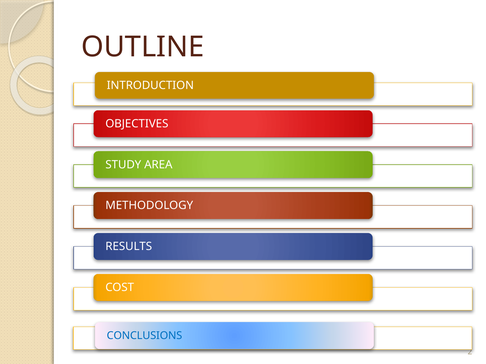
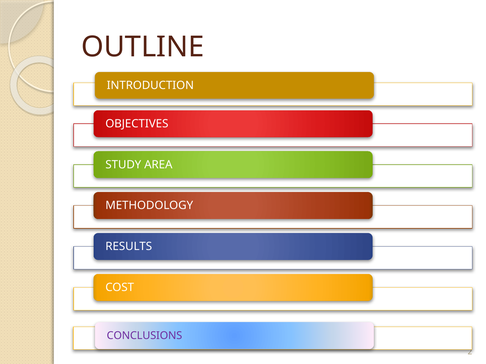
CONCLUSIONS colour: blue -> purple
